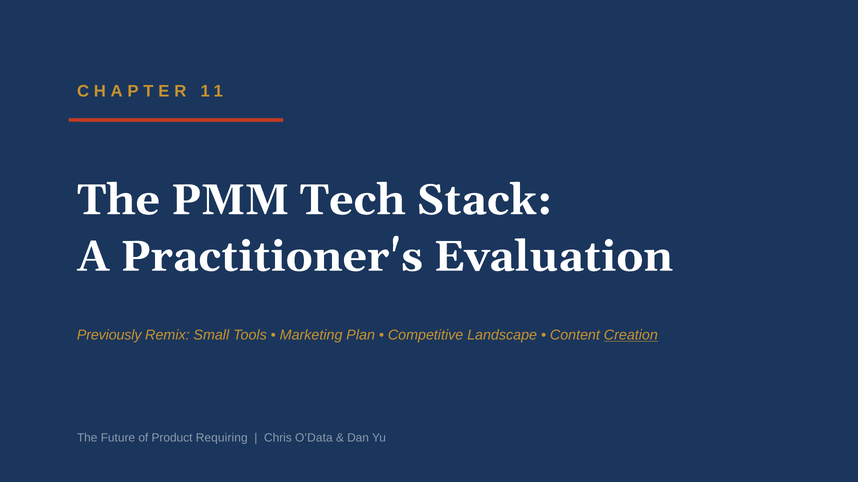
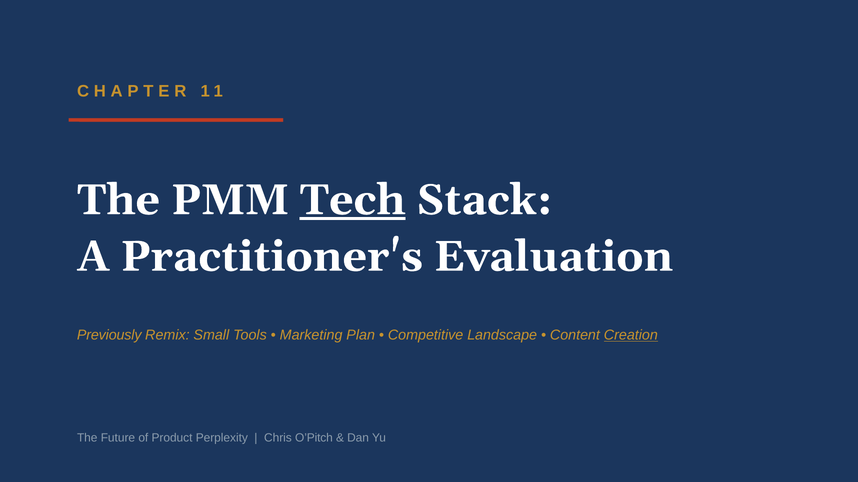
Tech underline: none -> present
Requiring: Requiring -> Perplexity
O’Data: O’Data -> O’Pitch
